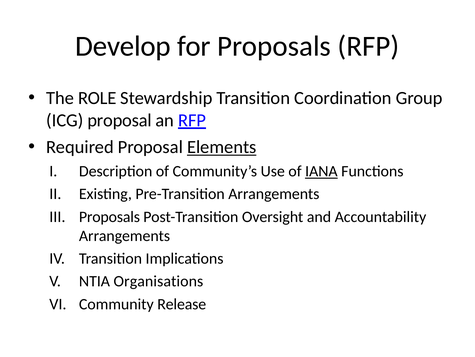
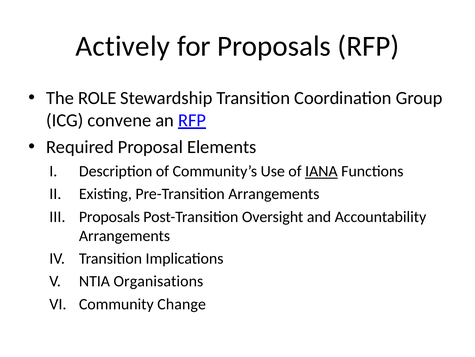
Develop: Develop -> Actively
ICG proposal: proposal -> convene
Elements underline: present -> none
Release: Release -> Change
